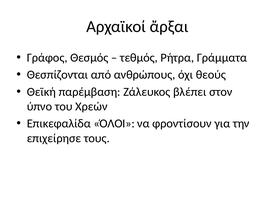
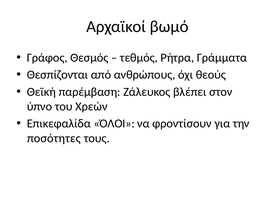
ἄρξαι: ἄρξαι -> βωμό
επιχείρησε: επιχείρησε -> ποσότητες
